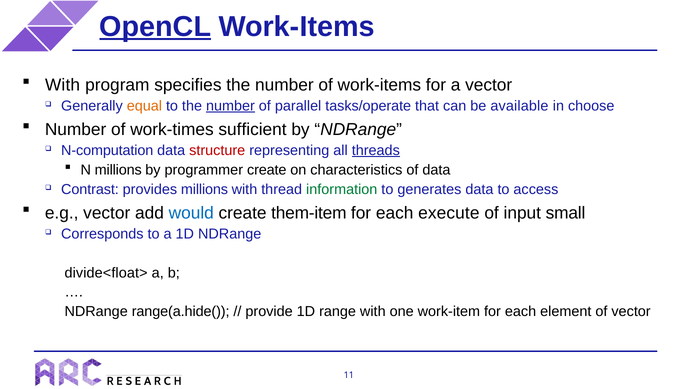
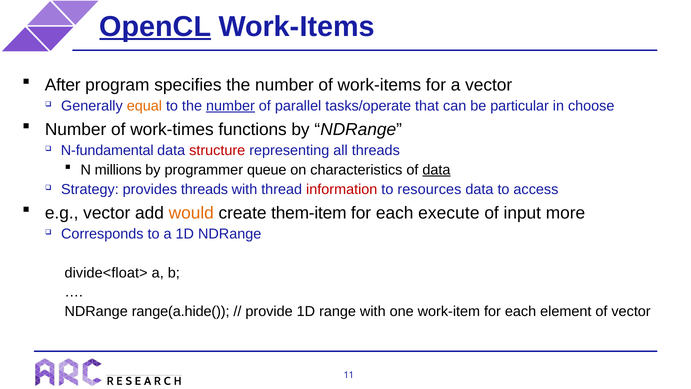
With at (63, 85): With -> After
available: available -> particular
sufficient: sufficient -> functions
N-computation: N-computation -> N-fundamental
threads at (376, 150) underline: present -> none
programmer create: create -> queue
data at (436, 170) underline: none -> present
Contrast: Contrast -> Strategy
provides millions: millions -> threads
information colour: green -> red
generates: generates -> resources
would colour: blue -> orange
small: small -> more
